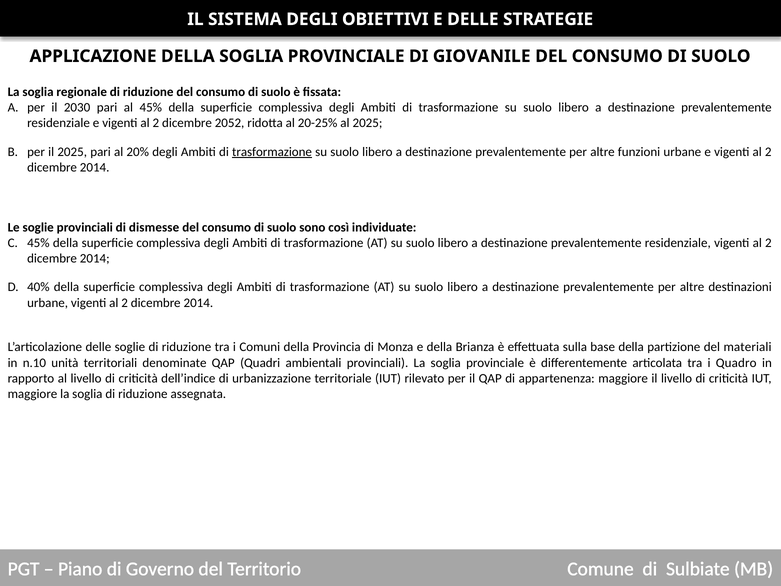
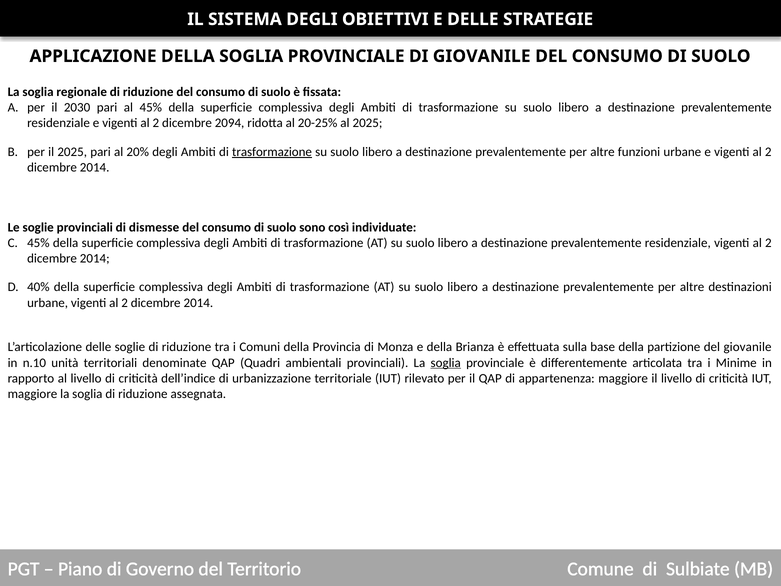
2052: 2052 -> 2094
del materiali: materiali -> giovanile
soglia at (446, 363) underline: none -> present
Quadro: Quadro -> Minime
